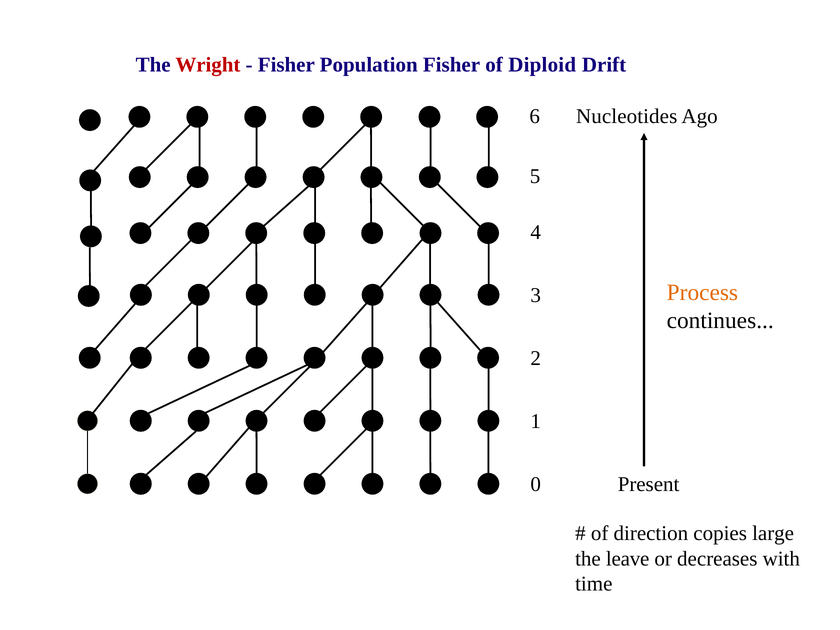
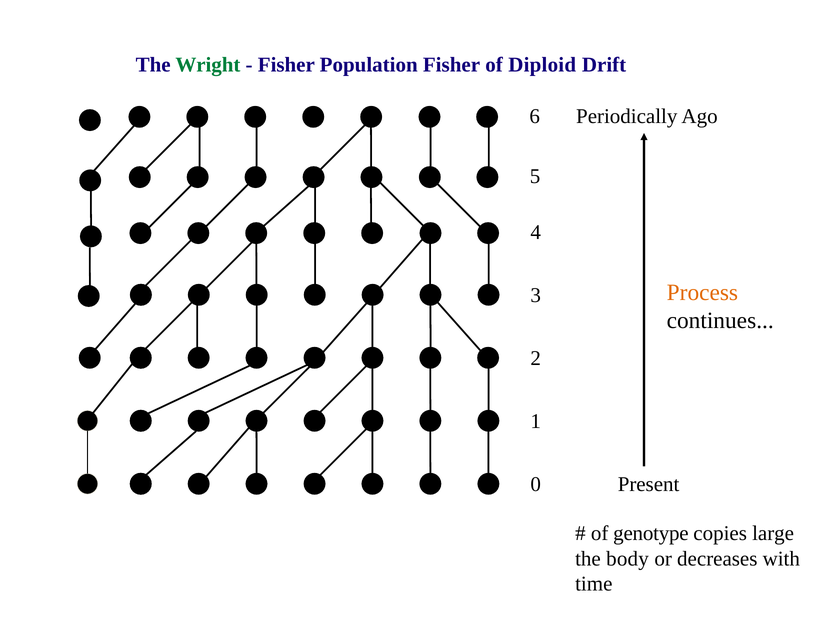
Wright colour: red -> green
Nucleotides: Nucleotides -> Periodically
direction: direction -> genotype
leave: leave -> body
